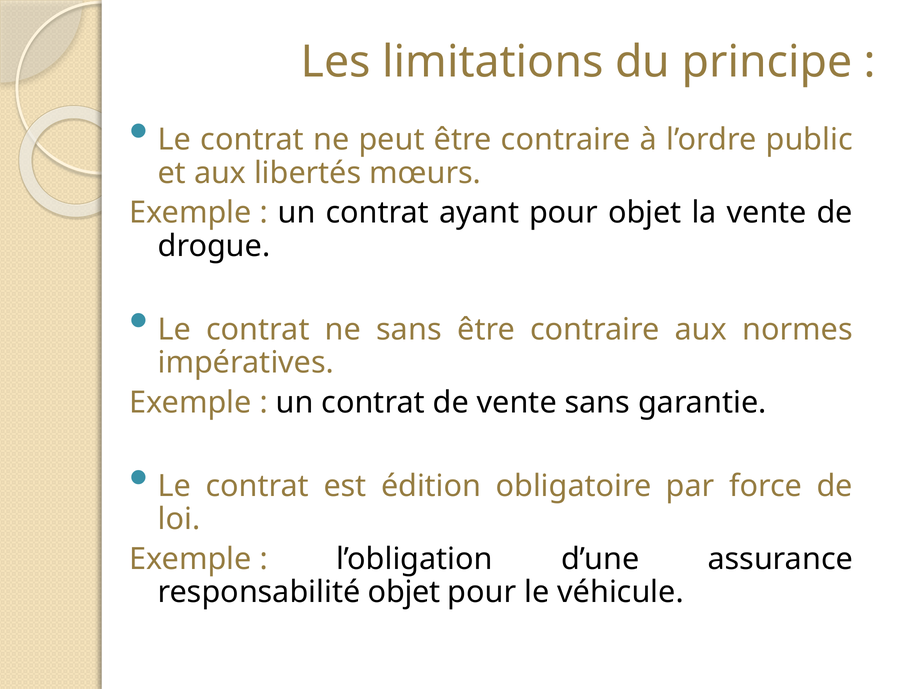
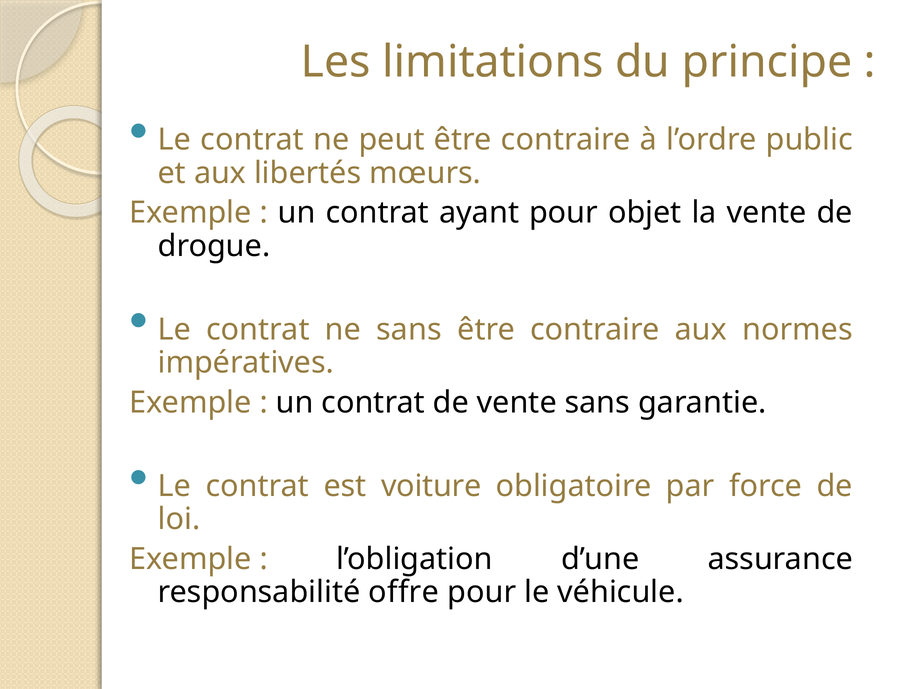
édition: édition -> voiture
responsabilité objet: objet -> offre
